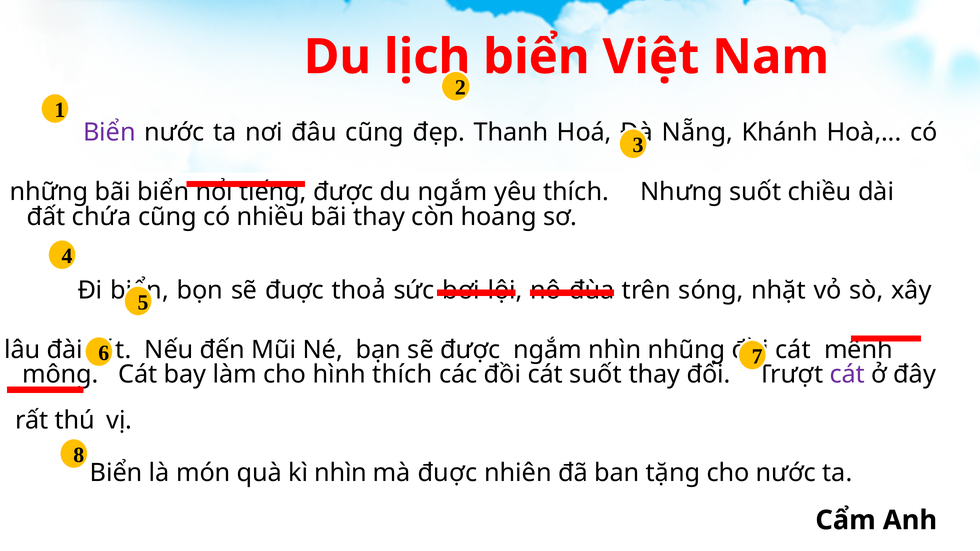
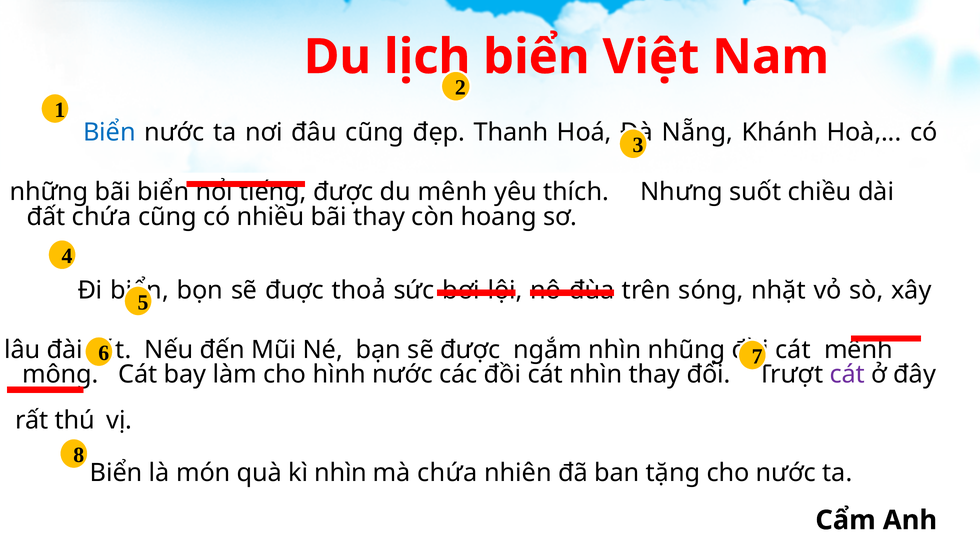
Biển at (109, 133) colour: purple -> blue
du ngắm: ngắm -> mênh
hình thích: thích -> nước
cát suốt: suốt -> nhìn
mà đuợc: đuợc -> chứa
